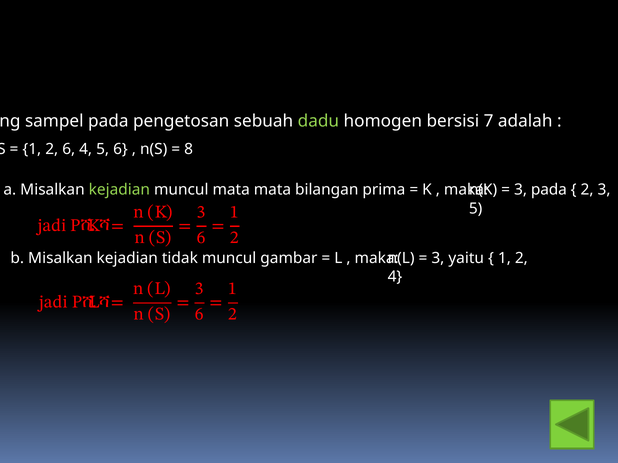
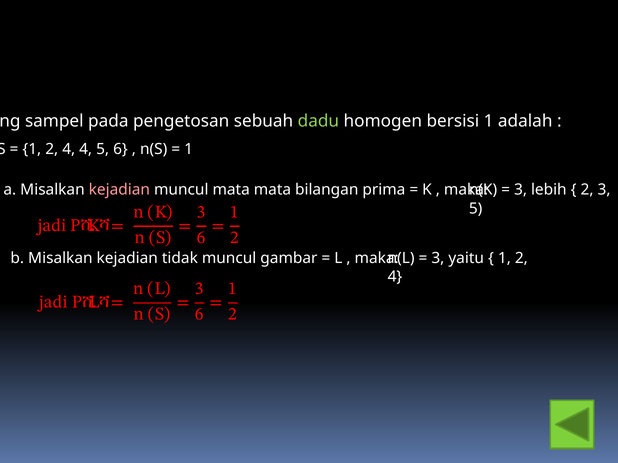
bersisi 7: 7 -> 1
6 at (69, 149): 6 -> 4
8 at (189, 149): 8 -> 1
kejadian at (119, 190) colour: light green -> pink
3 pada: pada -> lebih
